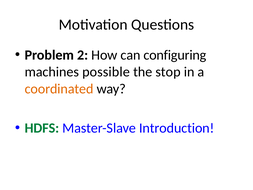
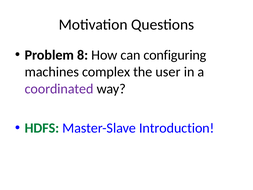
2: 2 -> 8
possible: possible -> complex
stop: stop -> user
coordinated colour: orange -> purple
